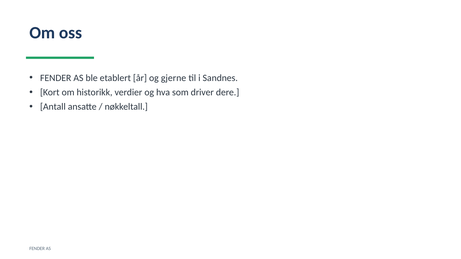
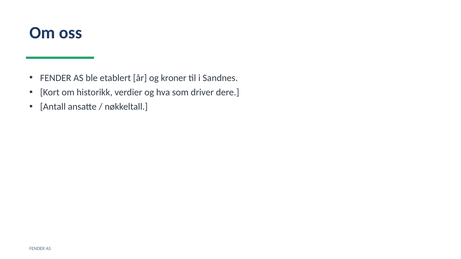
gjerne: gjerne -> kroner
